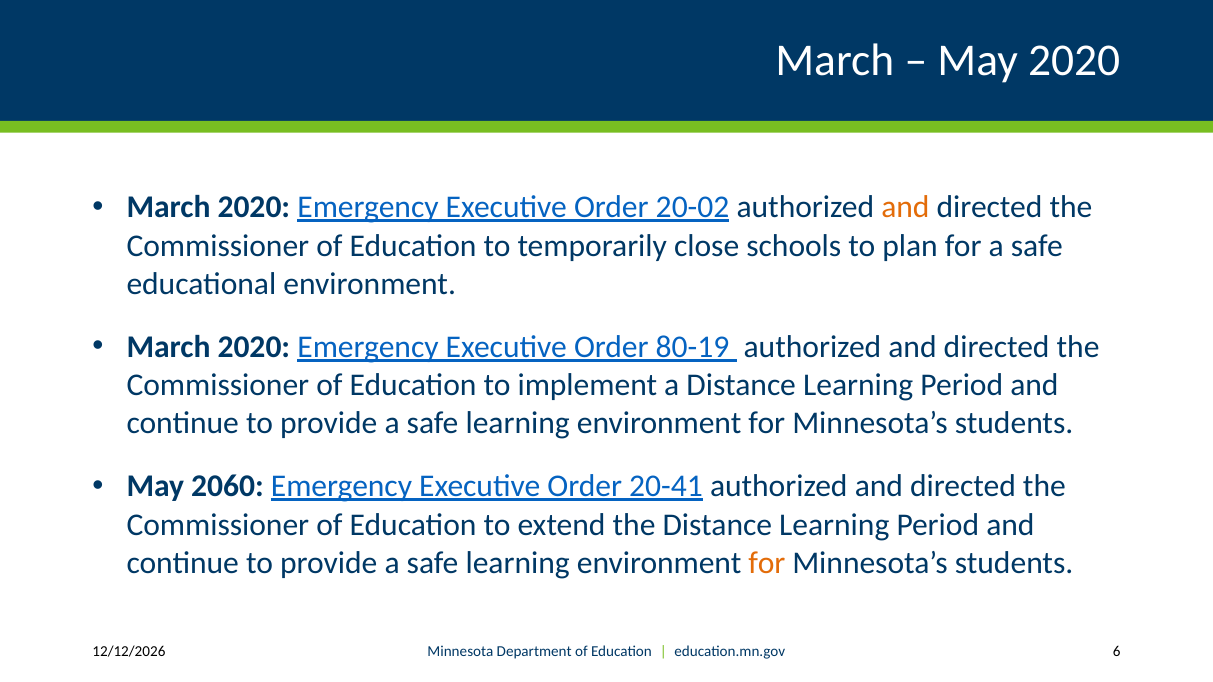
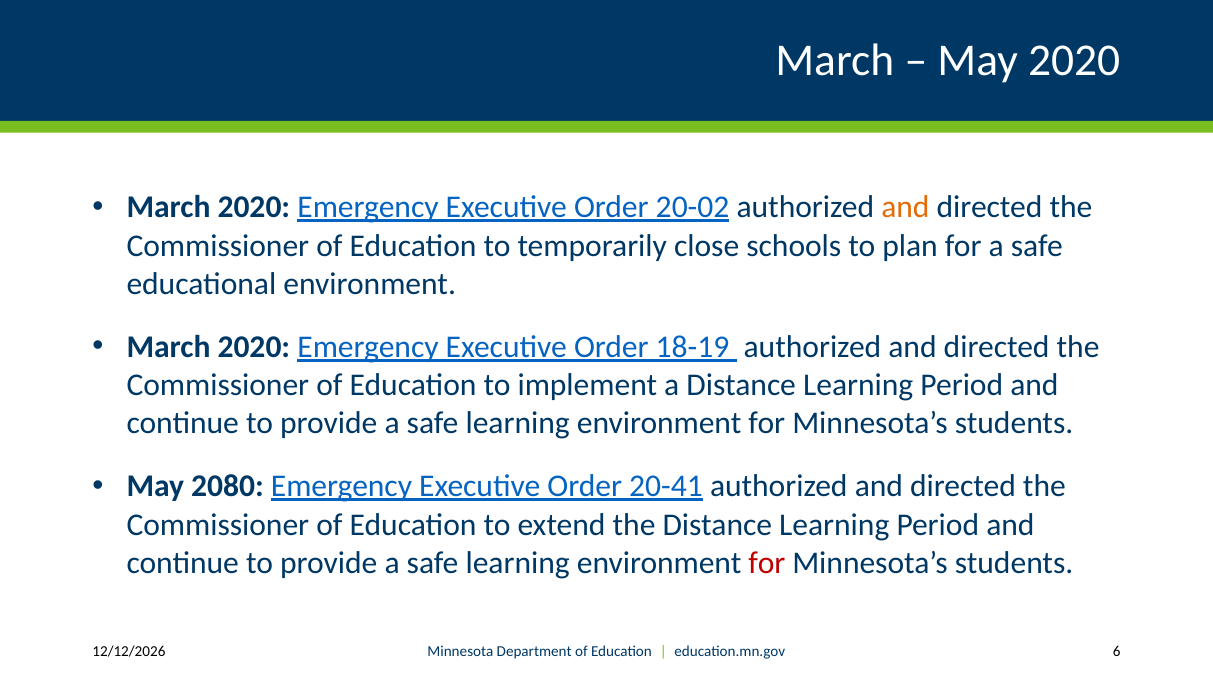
80-19: 80-19 -> 18-19
2060: 2060 -> 2080
for at (767, 563) colour: orange -> red
